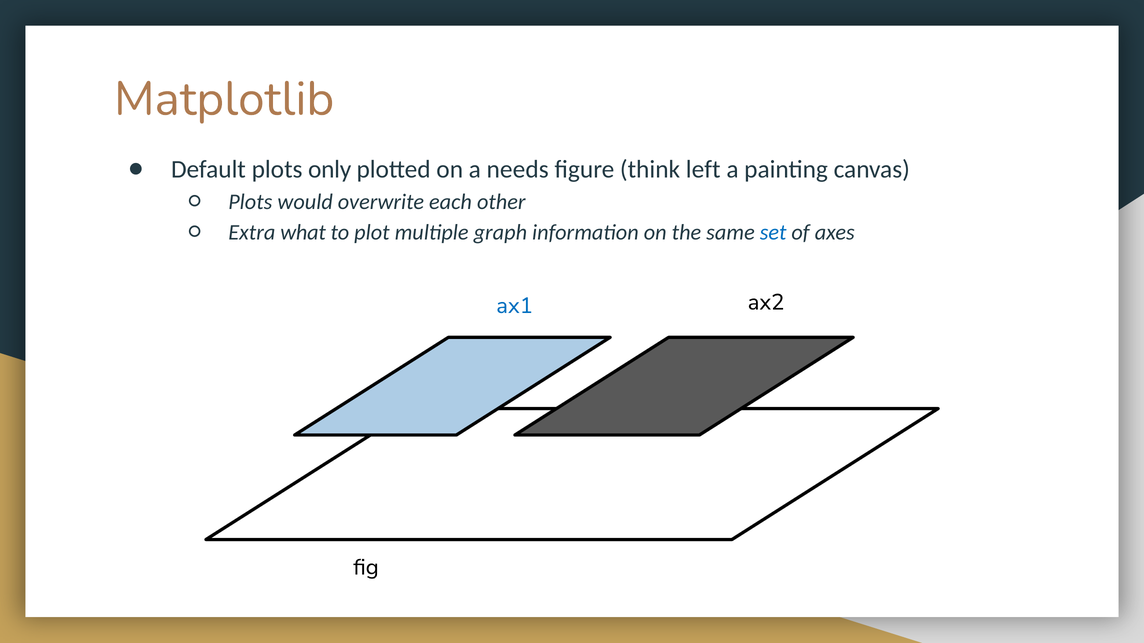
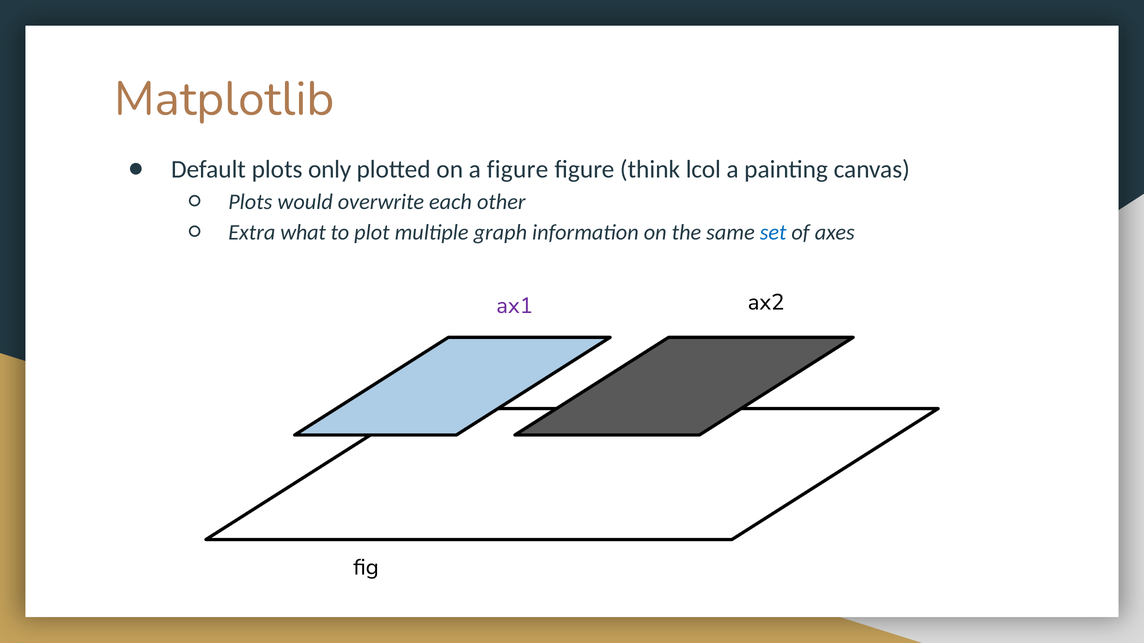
a needs: needs -> figure
left: left -> lcol
ax1 colour: blue -> purple
